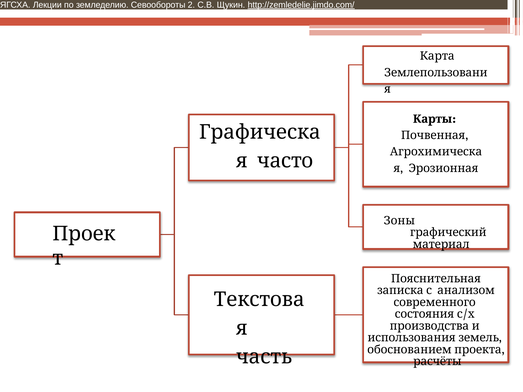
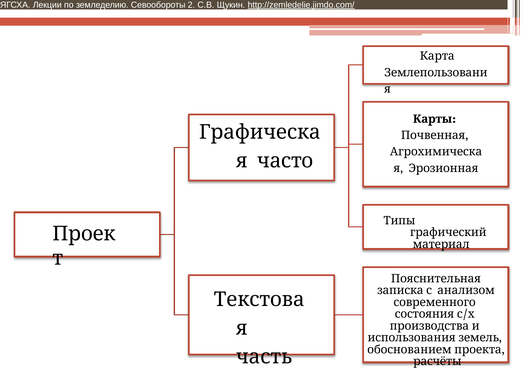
Зоны: Зоны -> Типы
